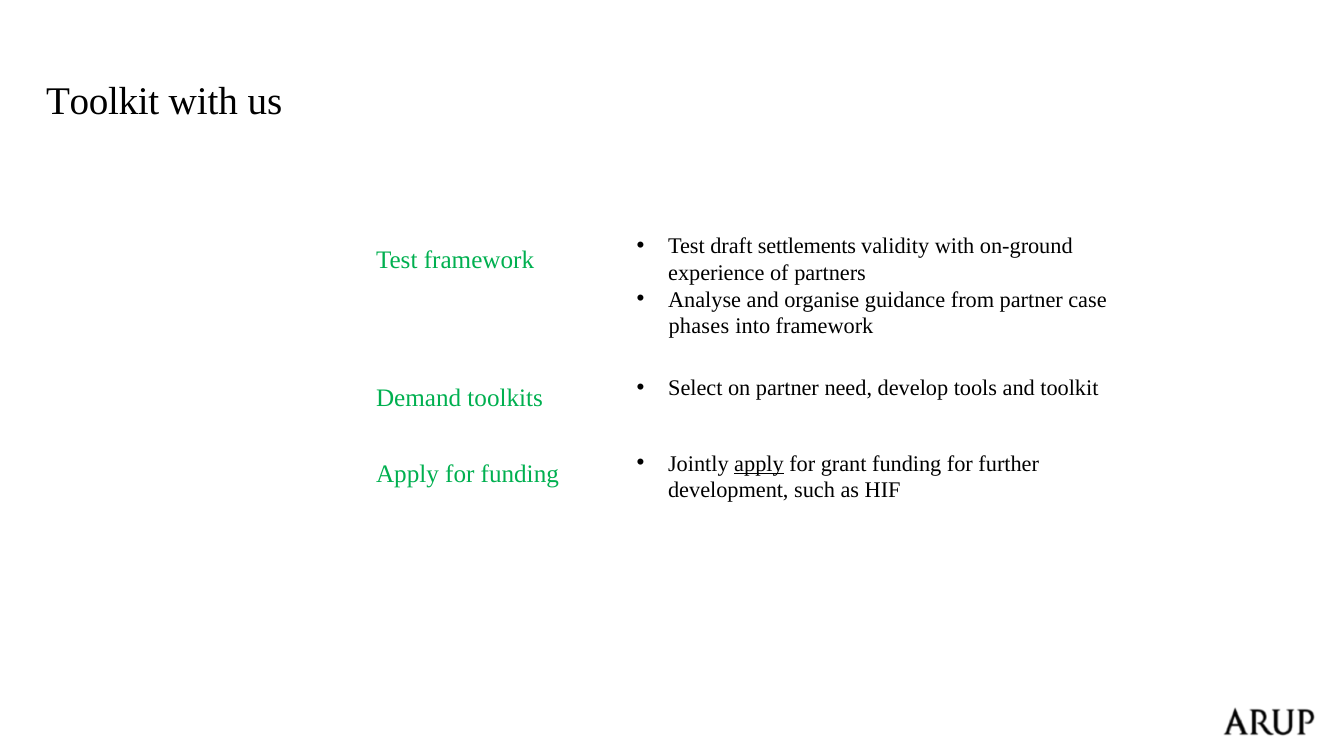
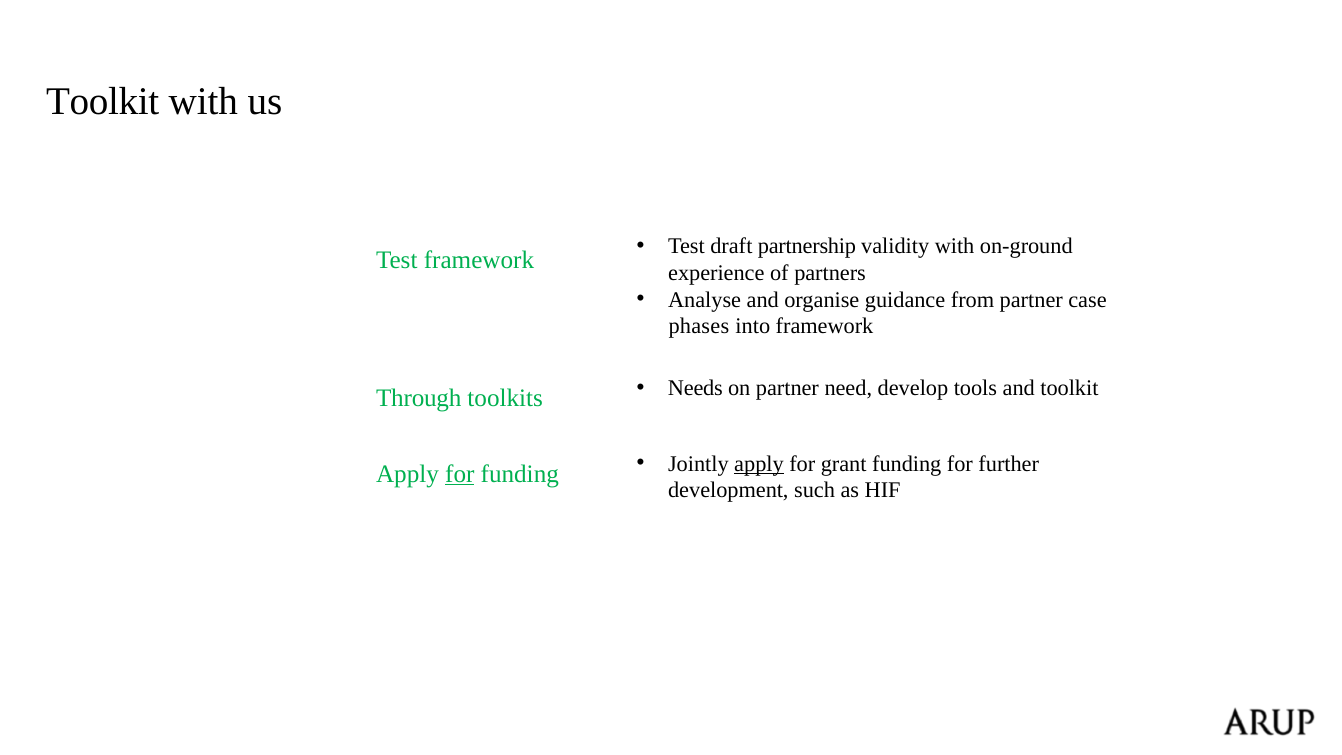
settlements: settlements -> partnership
Select: Select -> Needs
Demand: Demand -> Through
for at (460, 474) underline: none -> present
